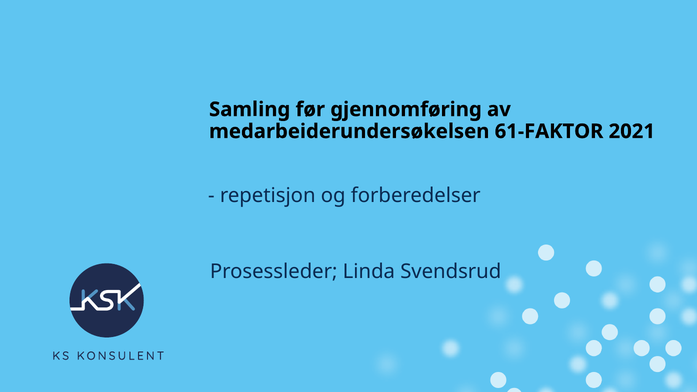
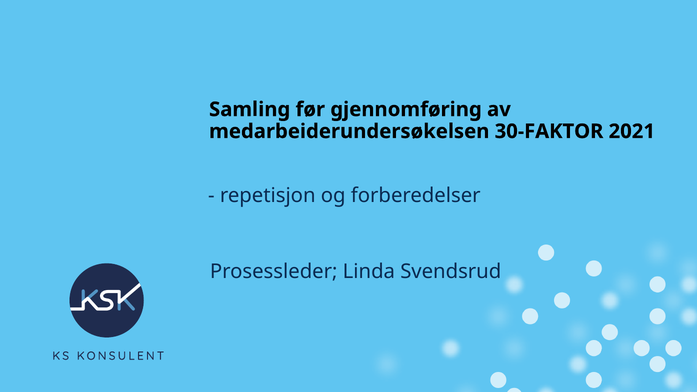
61-FAKTOR: 61-FAKTOR -> 30-FAKTOR
